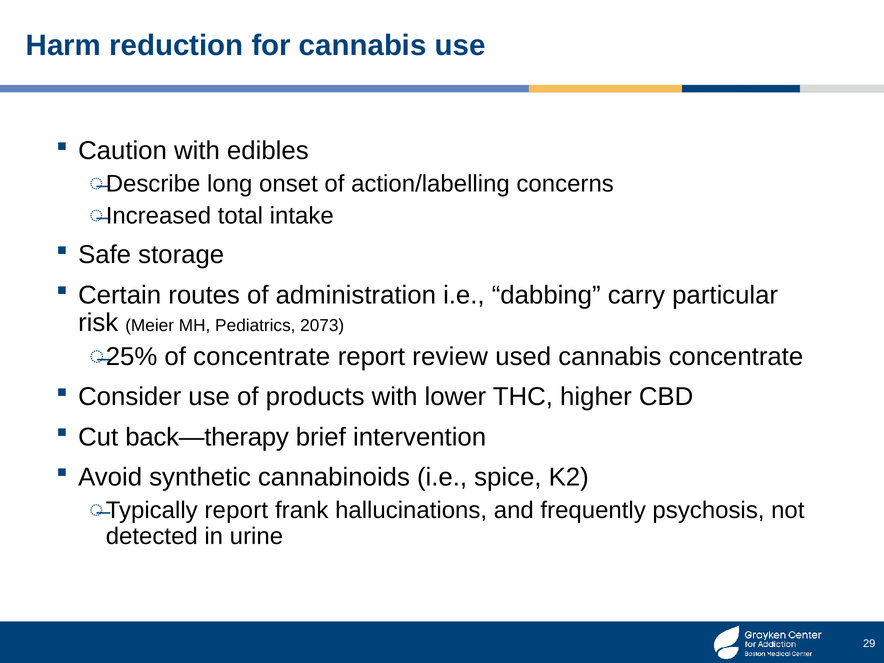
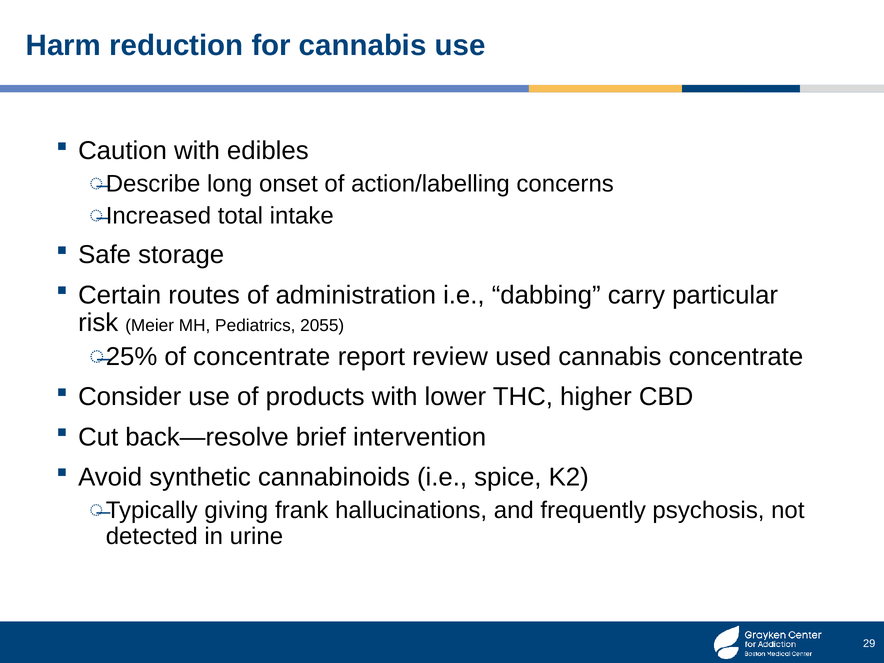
2073: 2073 -> 2055
back—therapy: back—therapy -> back—resolve
report at (236, 510): report -> giving
